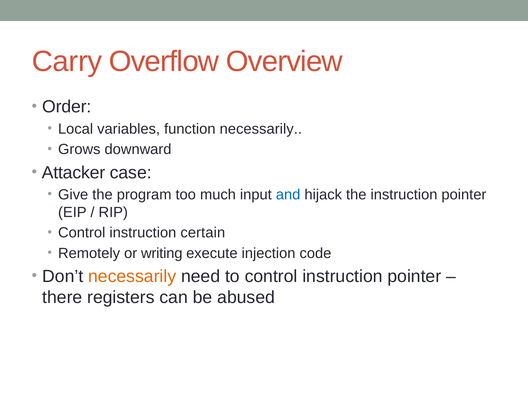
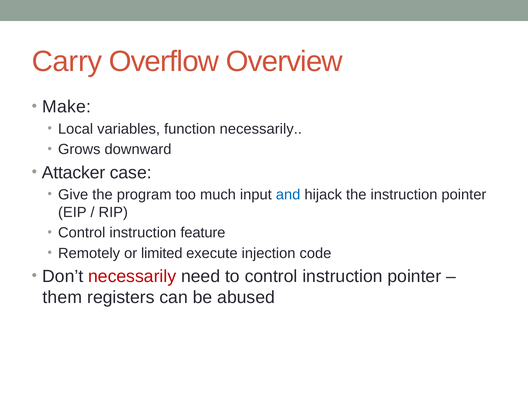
Order: Order -> Make
certain: certain -> feature
writing: writing -> limited
necessarily at (132, 276) colour: orange -> red
there: there -> them
